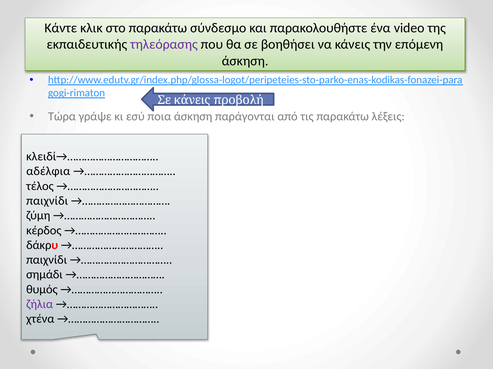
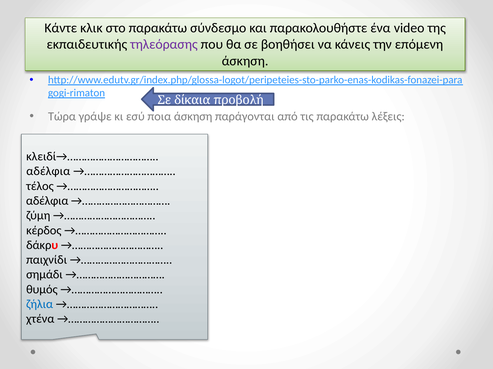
Σε κάνεις: κάνεις -> δίκαια
παιχνίδι at (47, 201): παιχνίδι -> αδέλφια
ζήλια colour: purple -> blue
